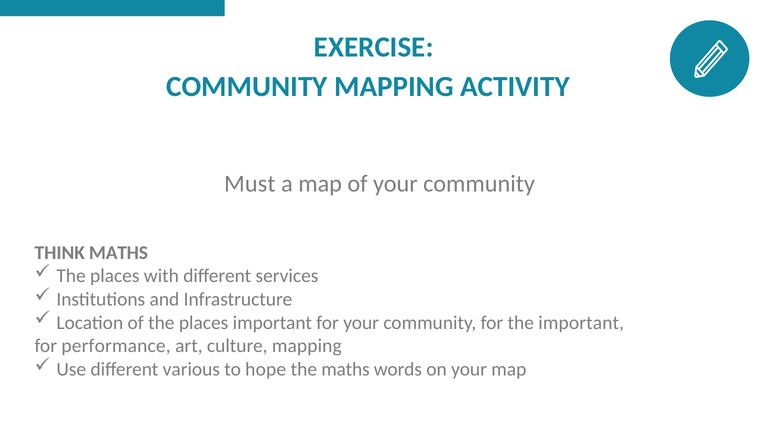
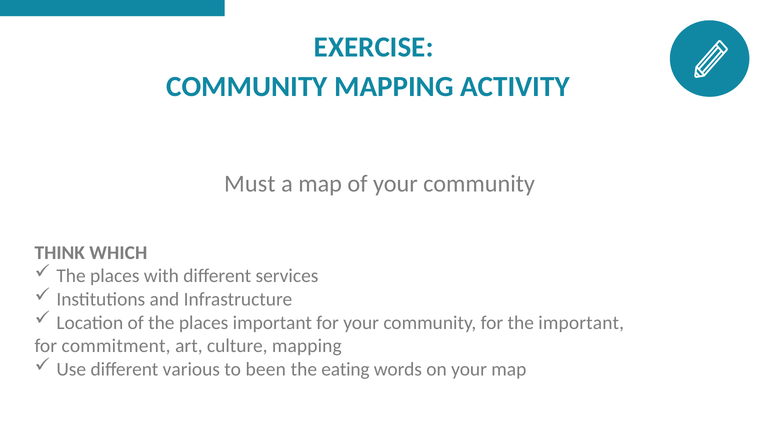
THINK MATHS: MATHS -> WHICH
performance: performance -> commitment
hope: hope -> been
the maths: maths -> eating
